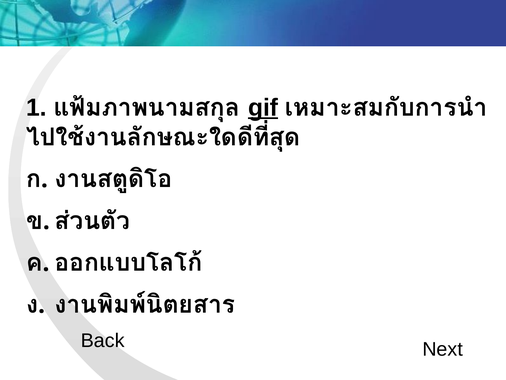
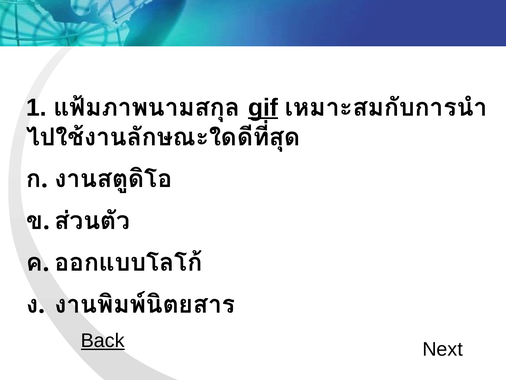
Back underline: none -> present
